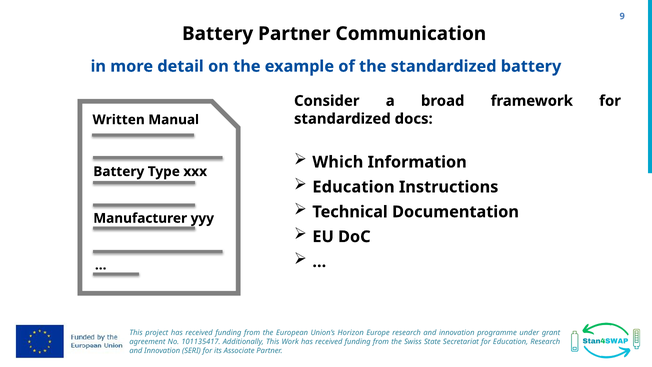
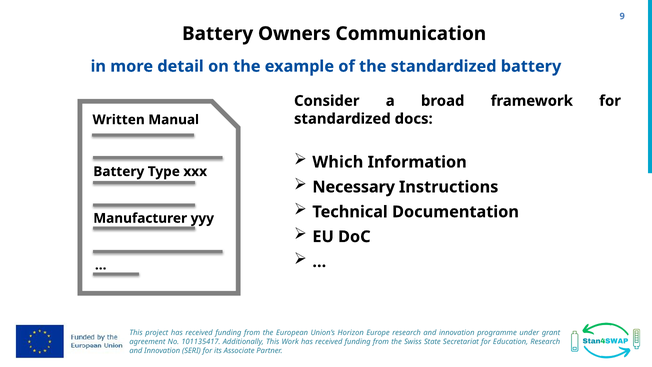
Battery Partner: Partner -> Owners
Education at (353, 187): Education -> Necessary
